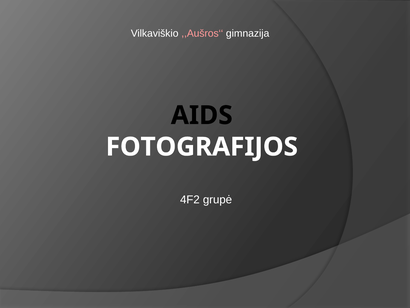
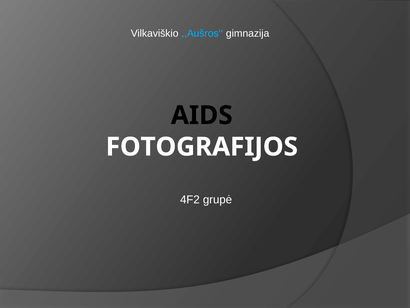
,,Aušros‘‘ colour: pink -> light blue
